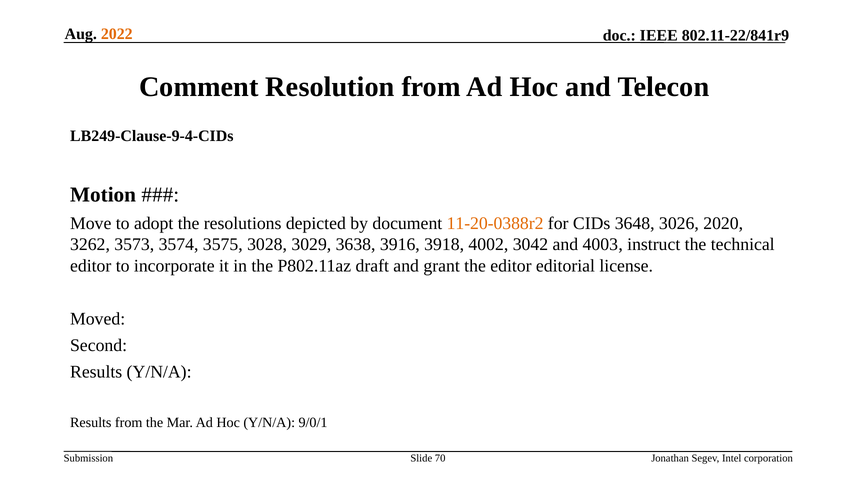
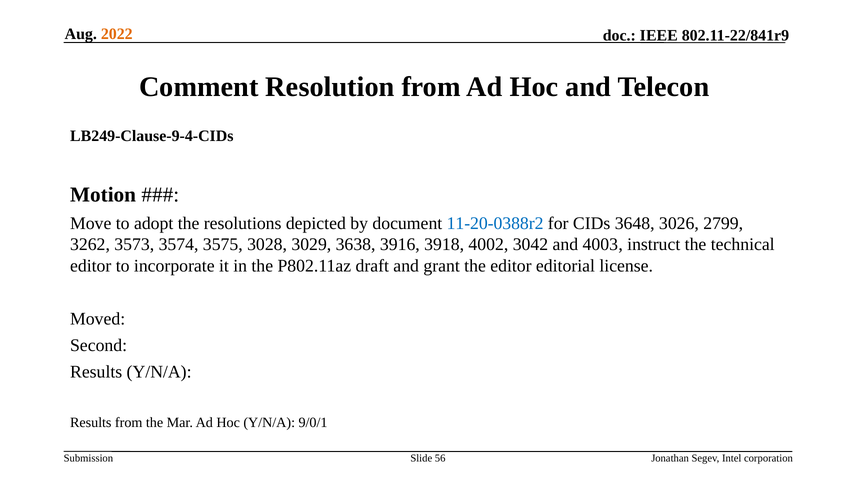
11-20-0388r2 colour: orange -> blue
2020: 2020 -> 2799
70: 70 -> 56
